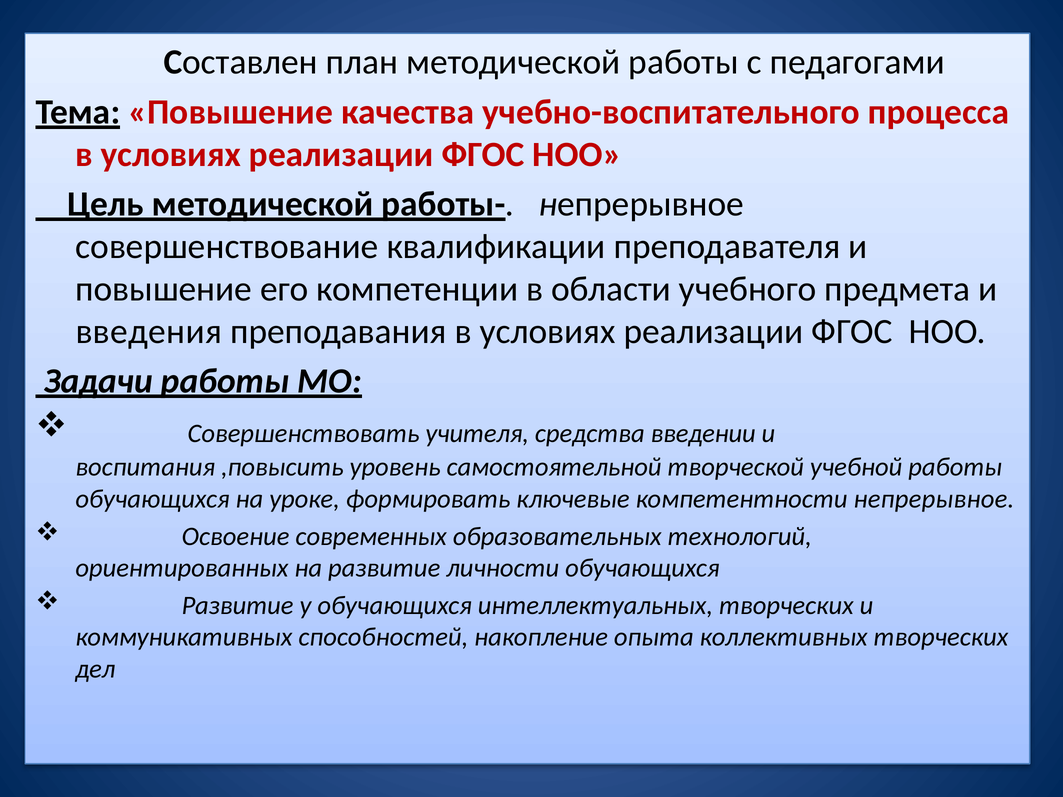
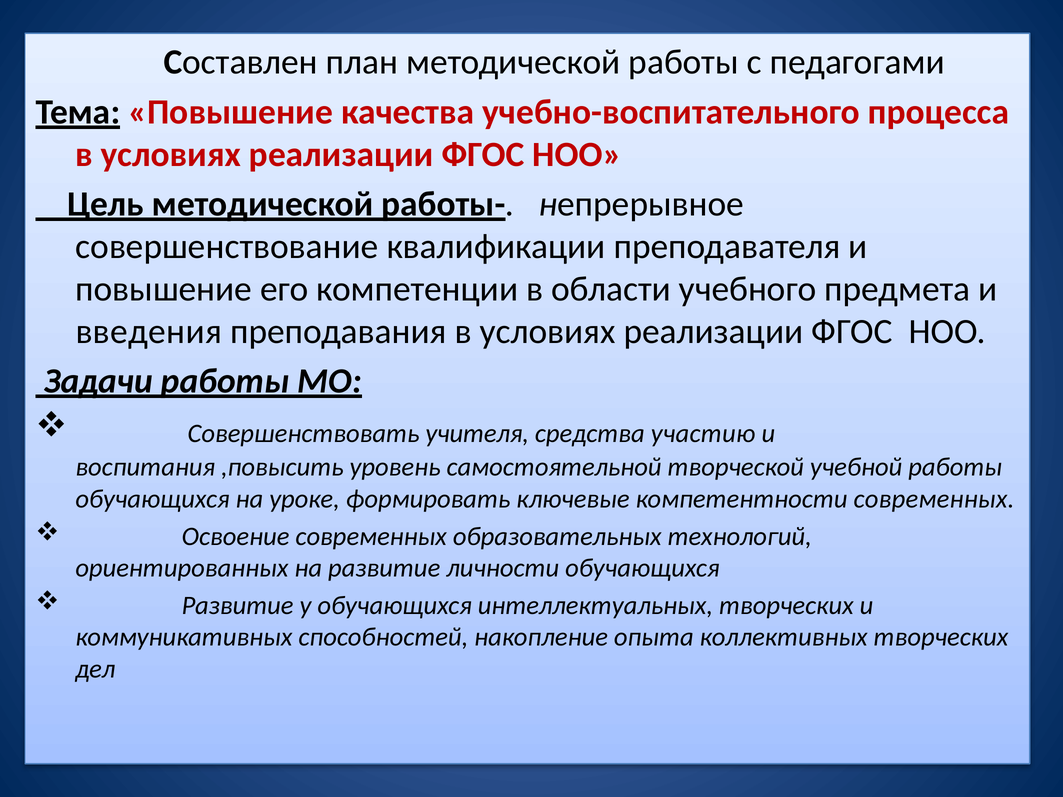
введении: введении -> участию
компетентности непрерывное: непрерывное -> современных
